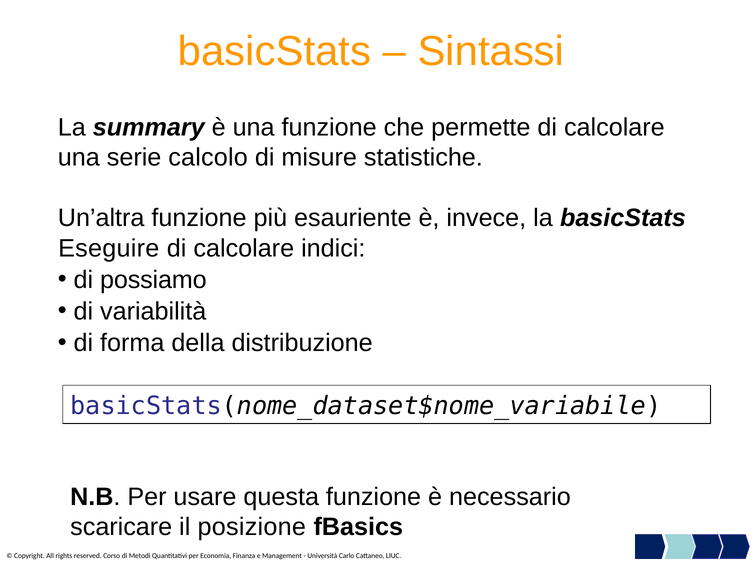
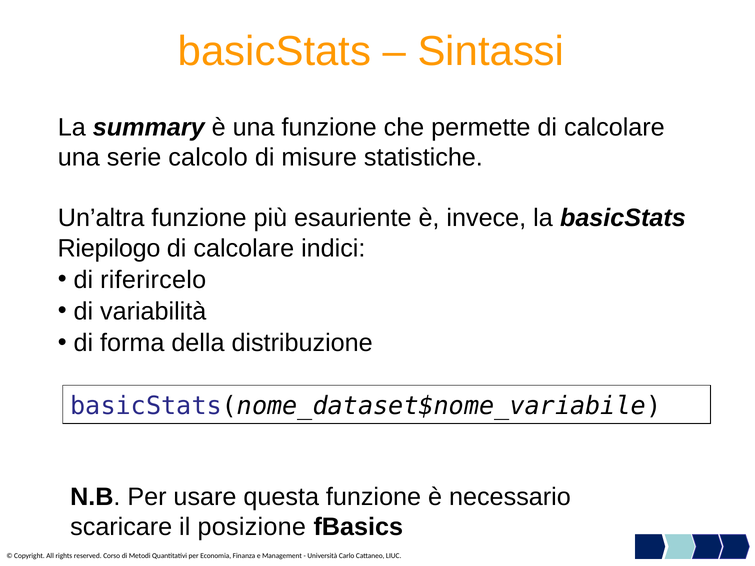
Eseguire: Eseguire -> Riepilogo
possiamo: possiamo -> riferircelo
